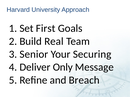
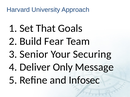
First: First -> That
Real: Real -> Fear
Breach: Breach -> Infosec
